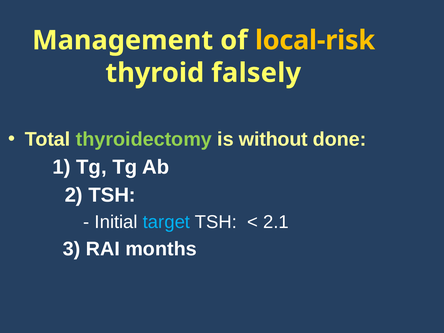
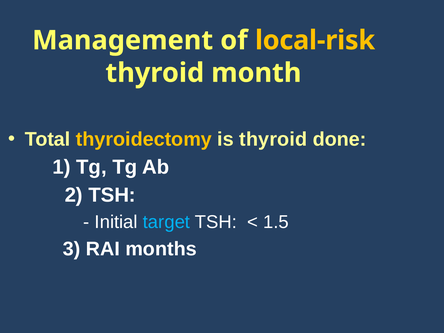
falsely: falsely -> month
thyroidectomy colour: light green -> yellow
is without: without -> thyroid
2.1: 2.1 -> 1.5
